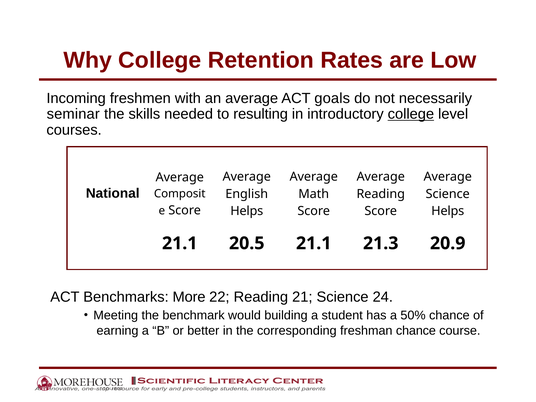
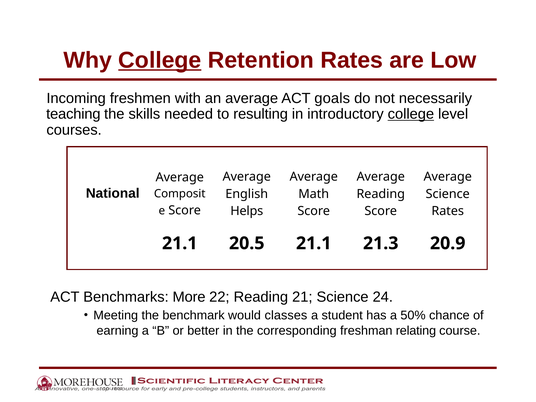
College at (160, 60) underline: none -> present
seminar: seminar -> teaching
Helps at (448, 211): Helps -> Rates
building: building -> classes
freshman chance: chance -> relating
